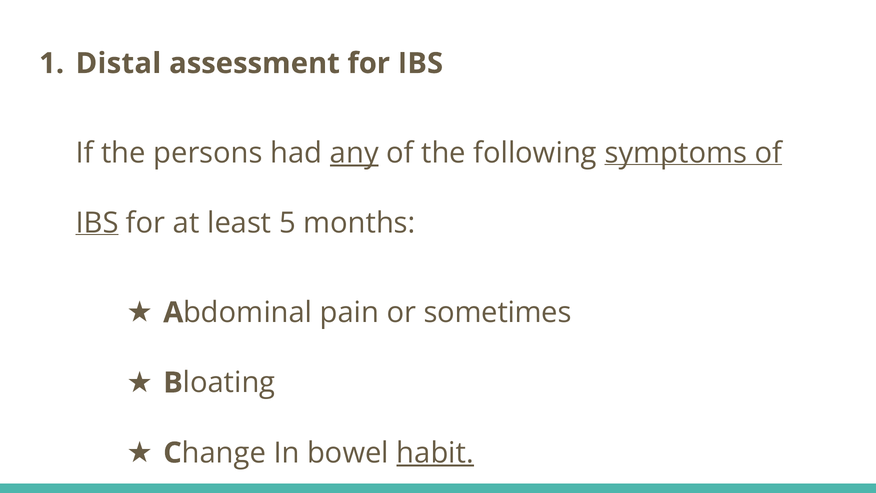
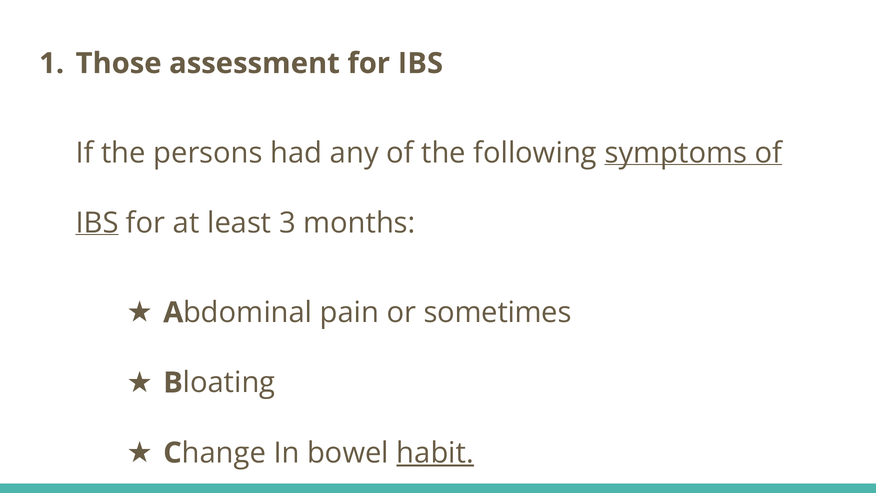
Distal: Distal -> Those
any underline: present -> none
5: 5 -> 3
